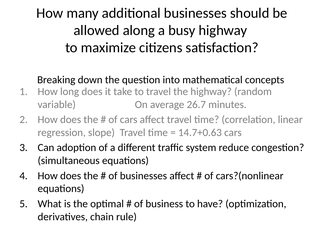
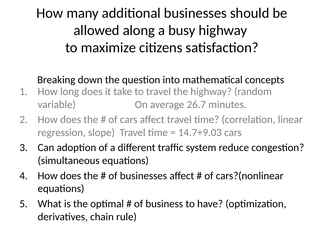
14.7+0.63: 14.7+0.63 -> 14.7+9.03
